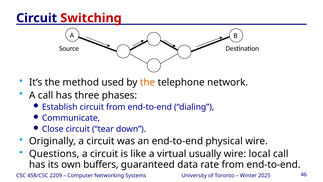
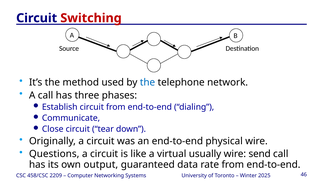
the at (148, 82) colour: orange -> blue
local: local -> send
buffers: buffers -> output
